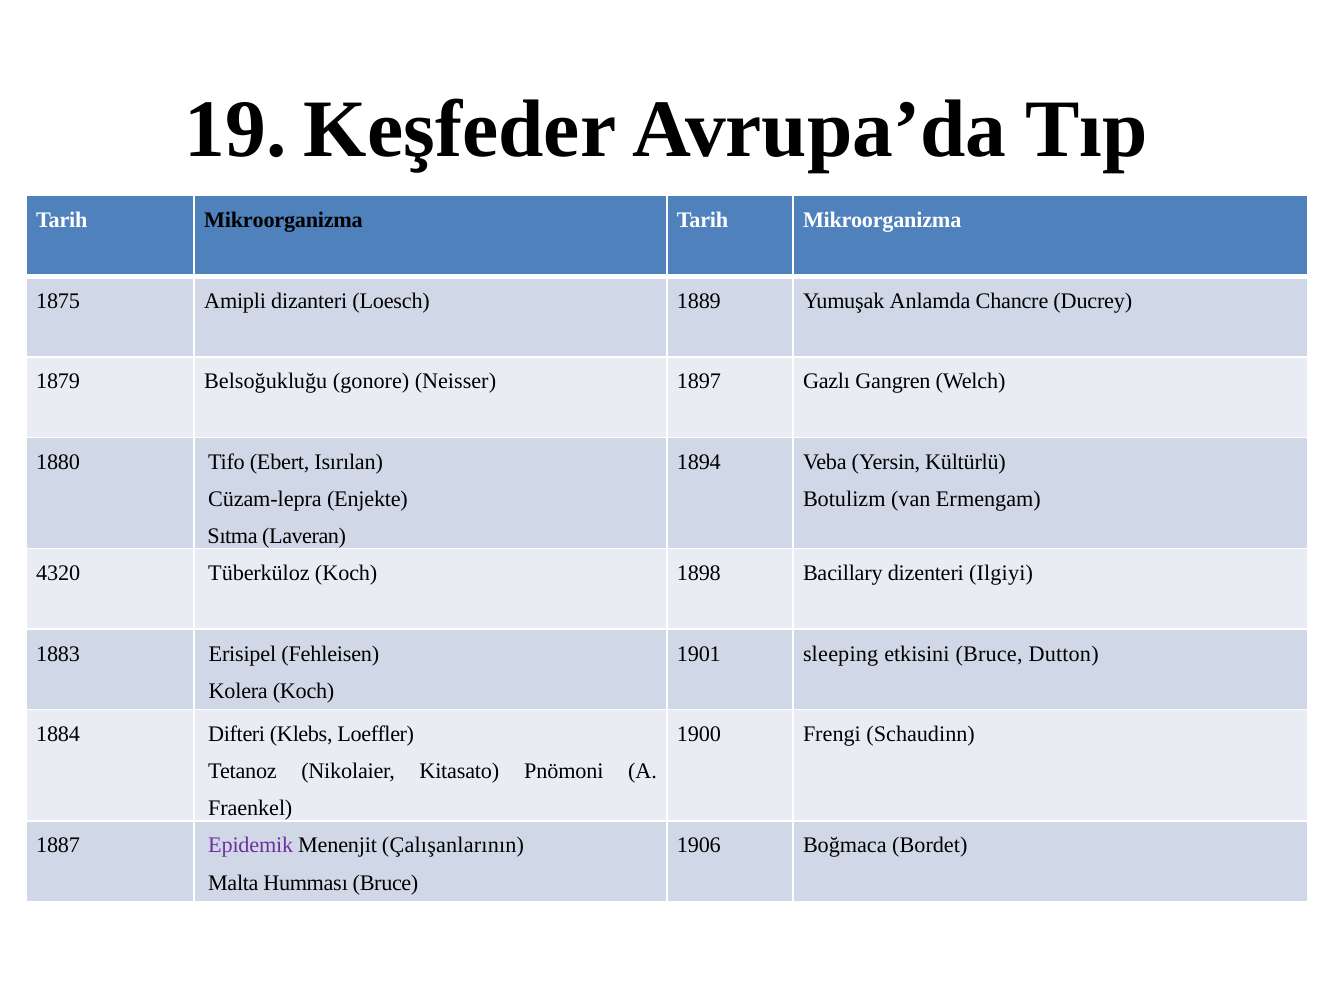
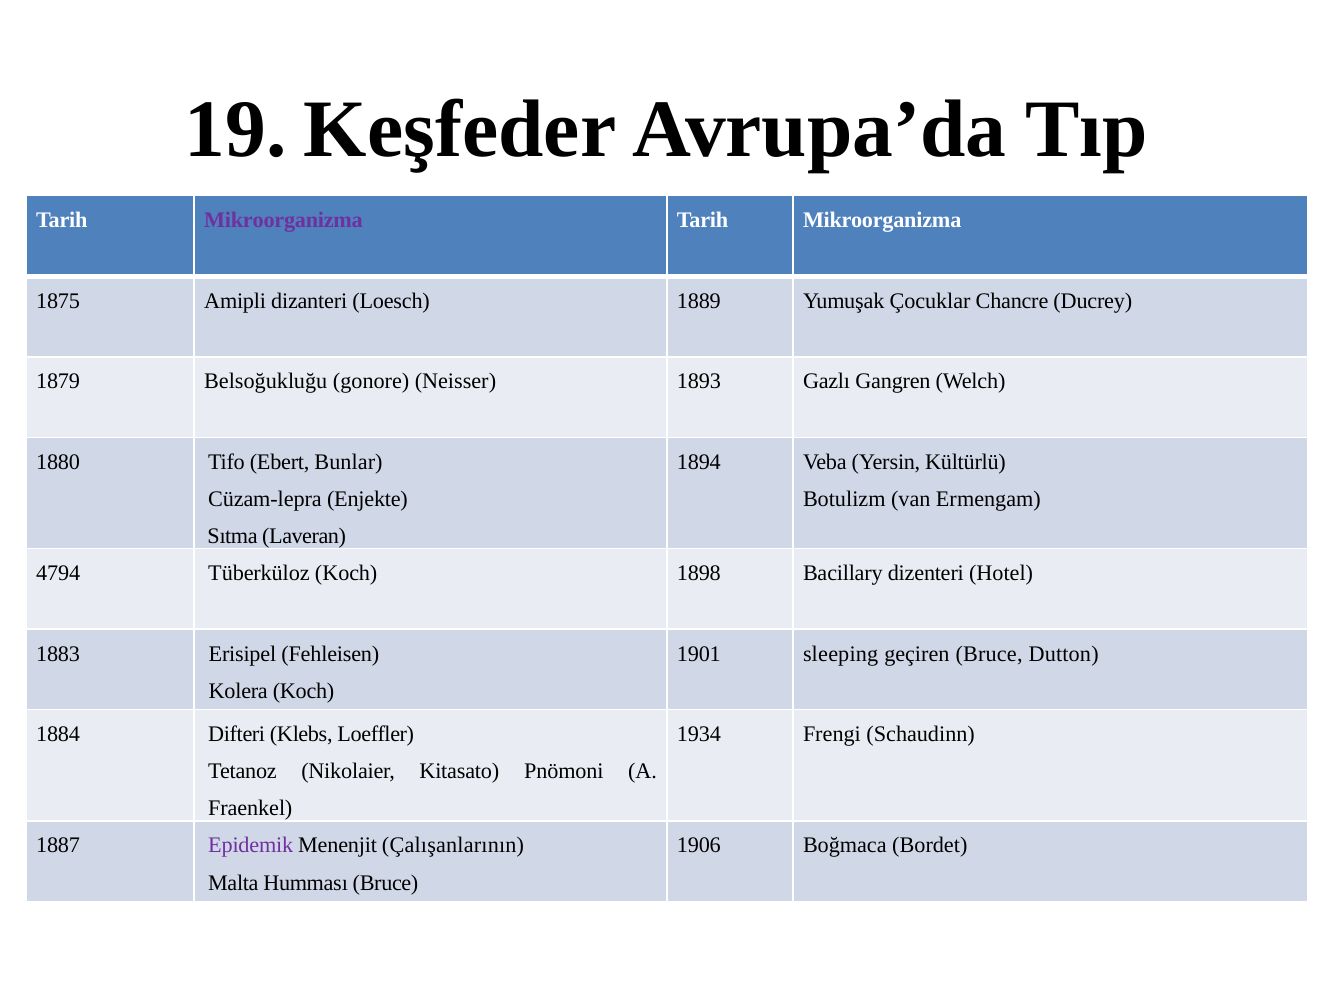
Mikroorganizma at (284, 220) colour: black -> purple
Anlamda: Anlamda -> Çocuklar
1897: 1897 -> 1893
Isırılan: Isırılan -> Bunlar
4320: 4320 -> 4794
Ilgiyi: Ilgiyi -> Hotel
etkisini: etkisini -> geçiren
1900: 1900 -> 1934
